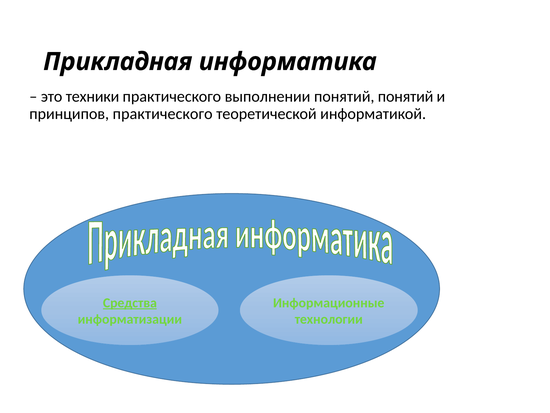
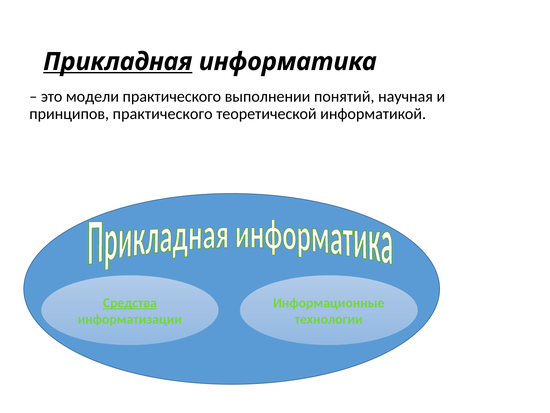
Прикладная underline: none -> present
техники: техники -> модели
понятий понятий: понятий -> научная
